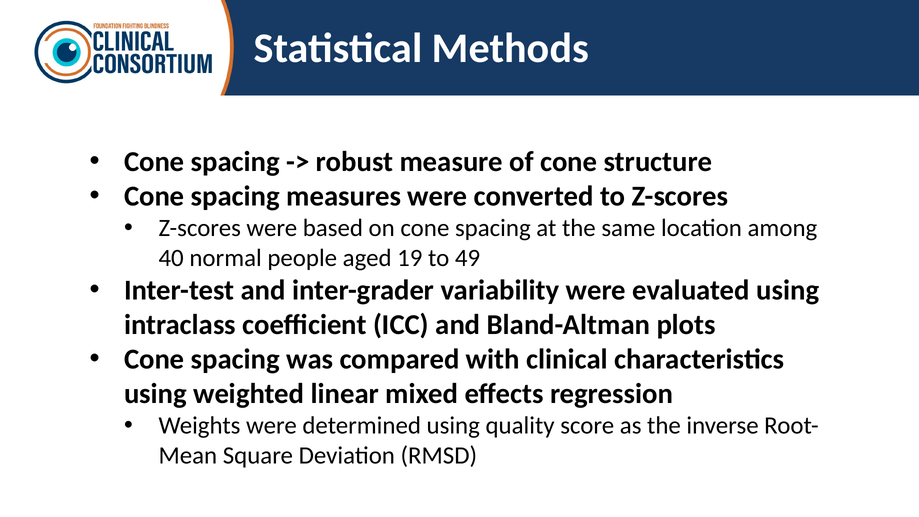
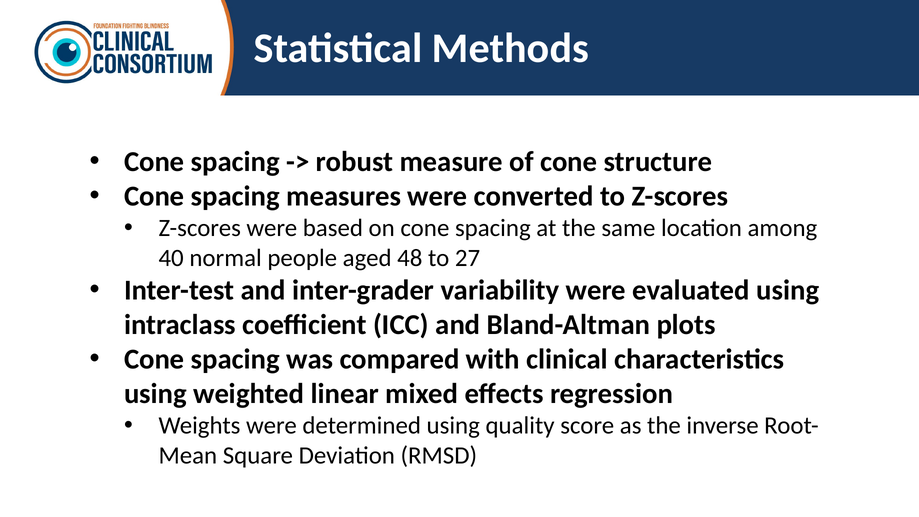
19: 19 -> 48
49: 49 -> 27
